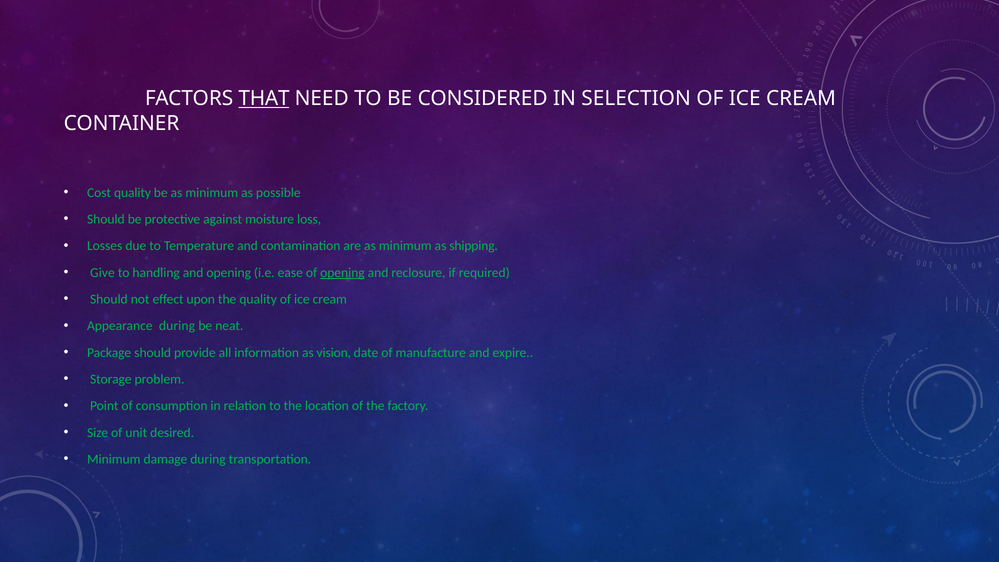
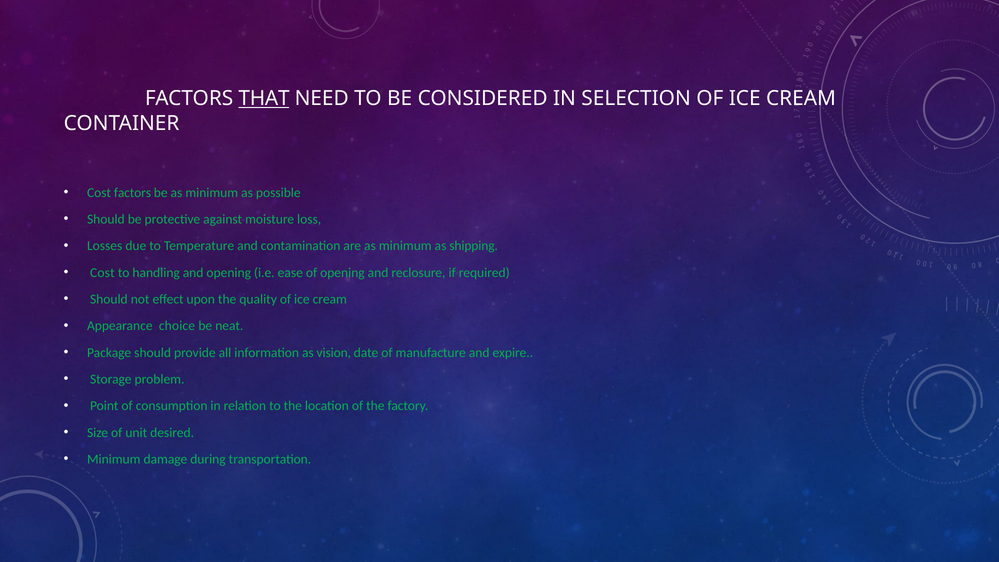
Cost quality: quality -> factors
Give at (102, 273): Give -> Cost
opening at (342, 273) underline: present -> none
Appearance during: during -> choice
